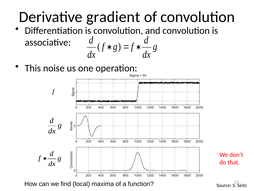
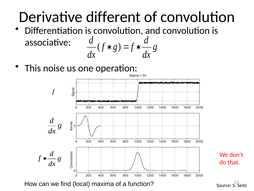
gradient: gradient -> different
